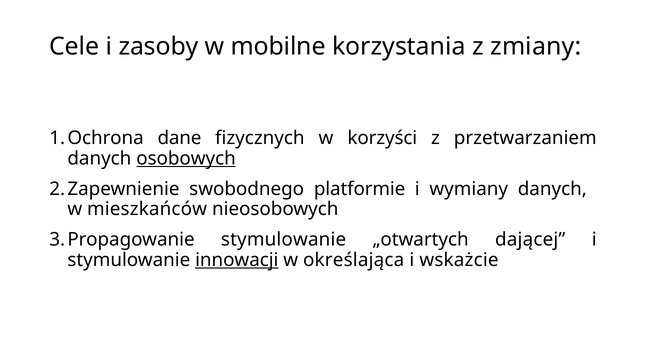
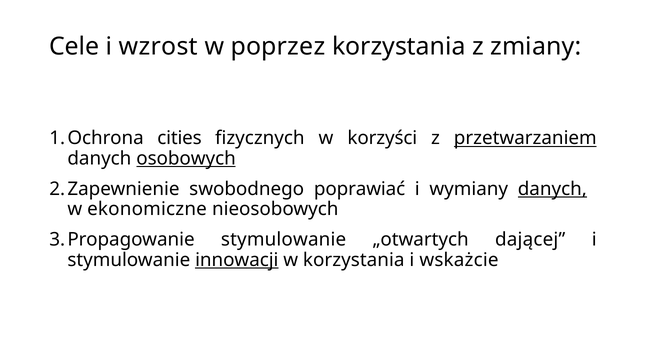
zasoby: zasoby -> wzrost
mobilne: mobilne -> poprzez
dane: dane -> cities
przetwarzaniem underline: none -> present
platformie: platformie -> poprawiać
danych at (552, 189) underline: none -> present
mieszkańców: mieszkańców -> ekonomiczne
w określająca: określająca -> korzystania
